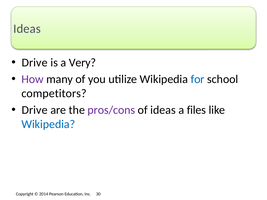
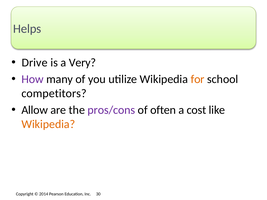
Ideas at (27, 29): Ideas -> Helps
for colour: blue -> orange
Drive at (35, 110): Drive -> Allow
of ideas: ideas -> often
files: files -> cost
Wikipedia at (48, 124) colour: blue -> orange
